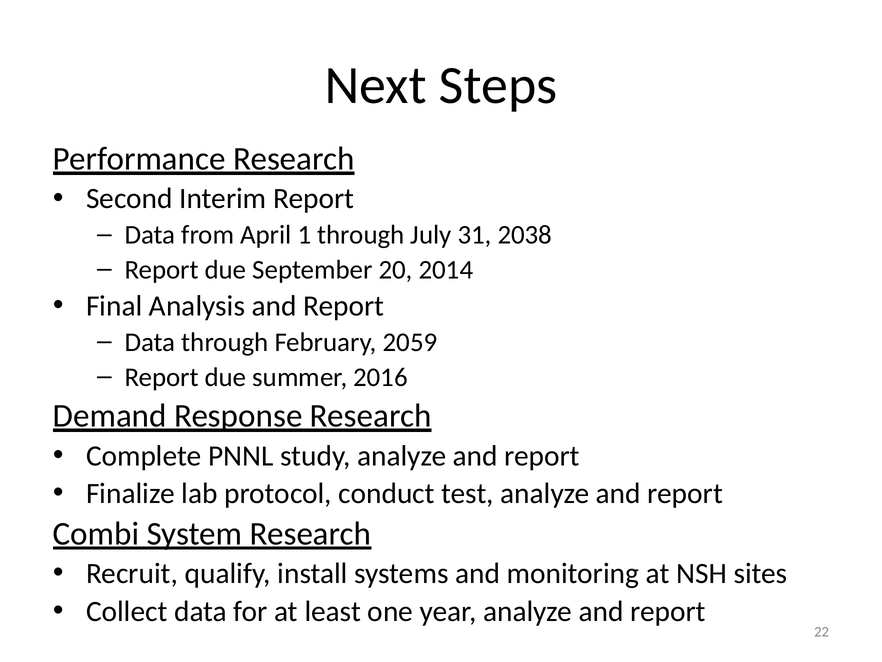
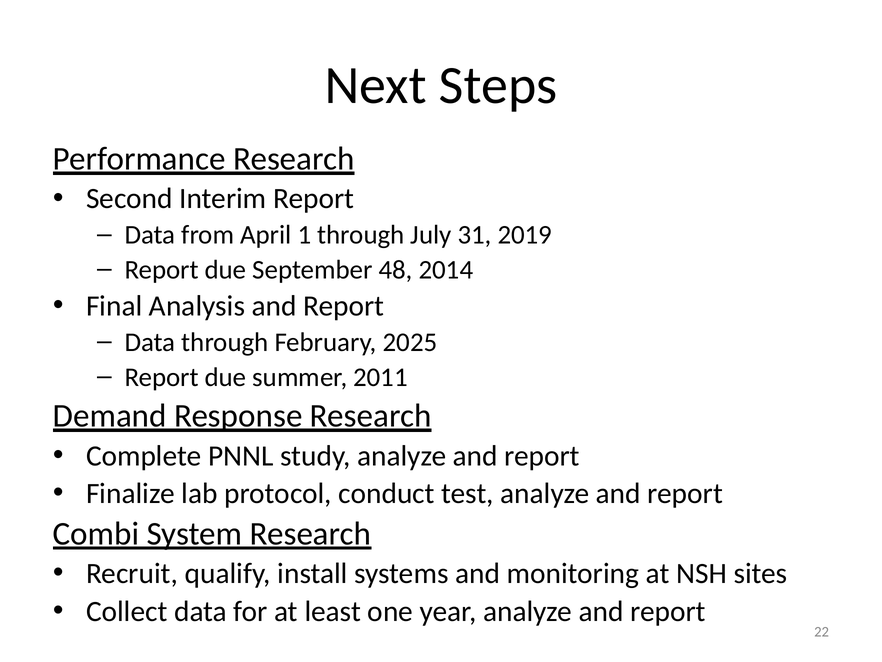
2038: 2038 -> 2019
20: 20 -> 48
2059: 2059 -> 2025
2016: 2016 -> 2011
